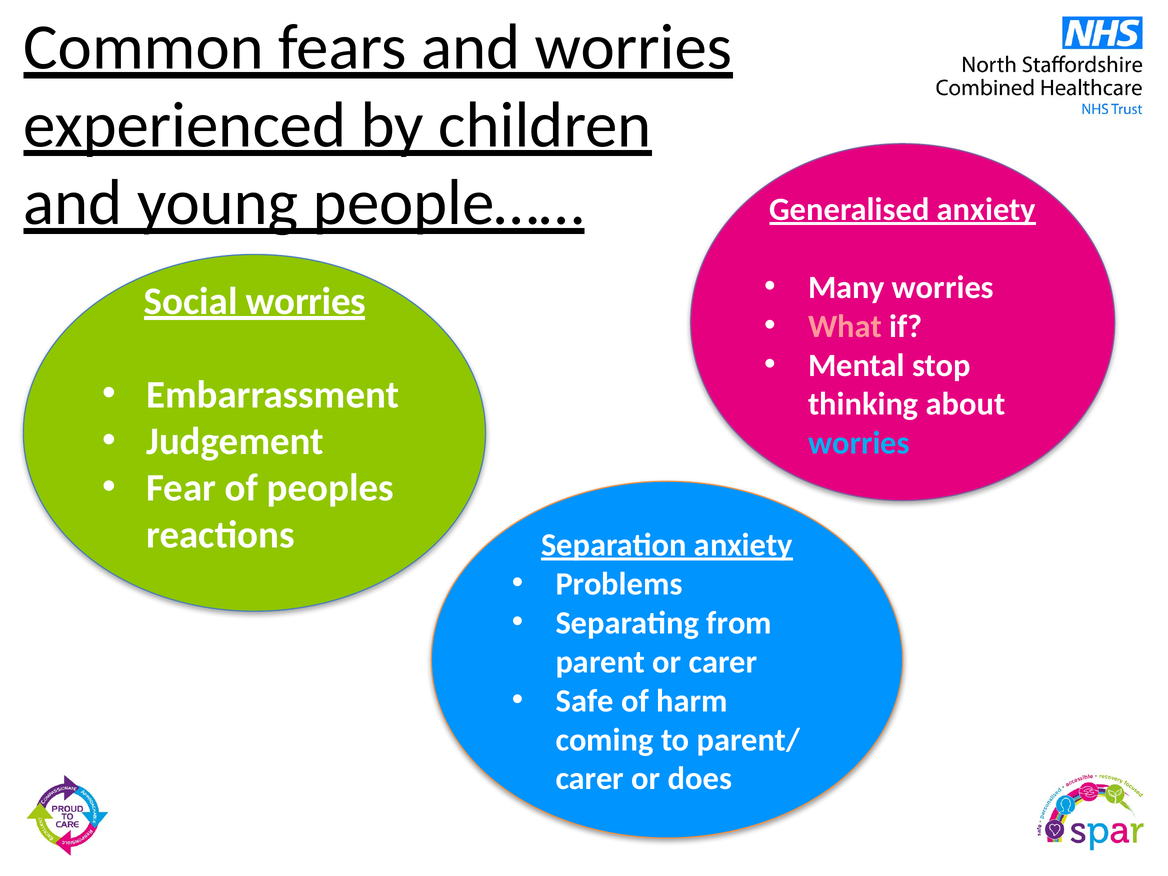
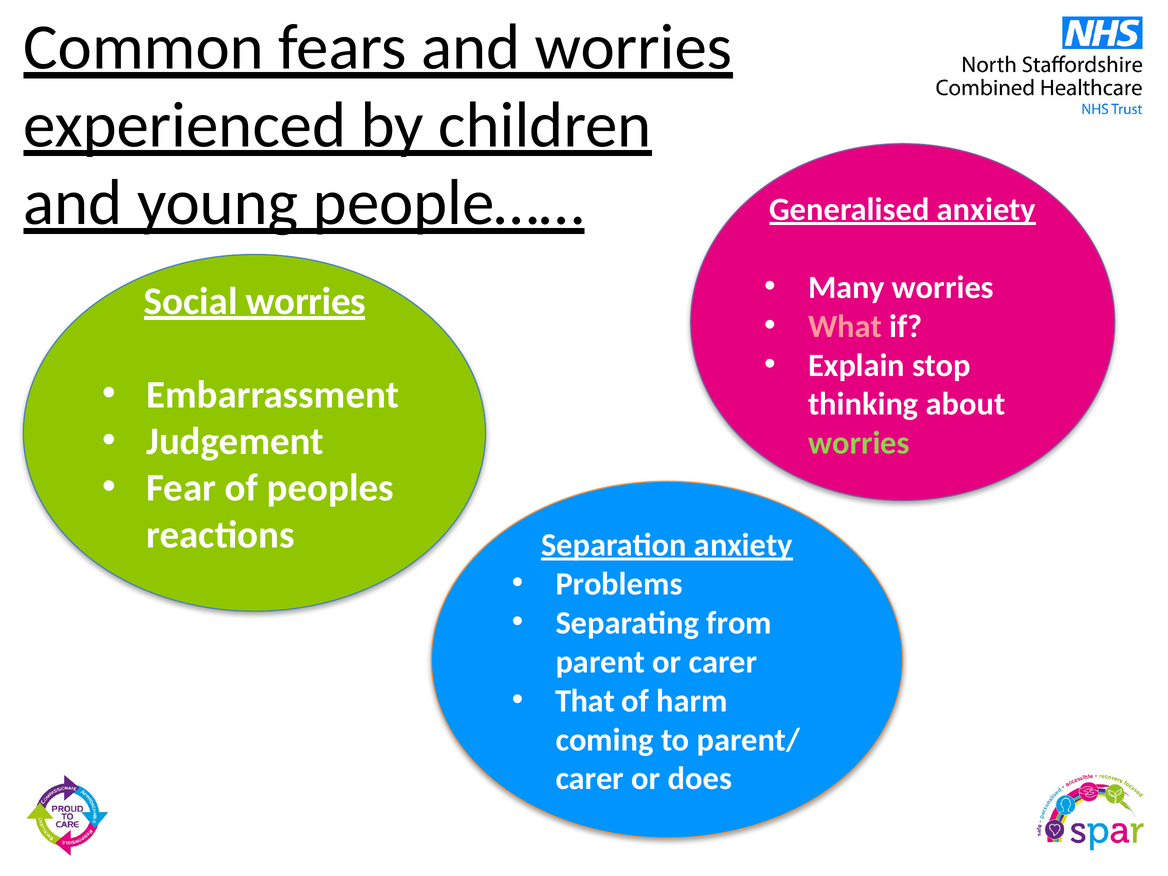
Mental: Mental -> Explain
worries at (859, 443) colour: light blue -> light green
Safe: Safe -> That
